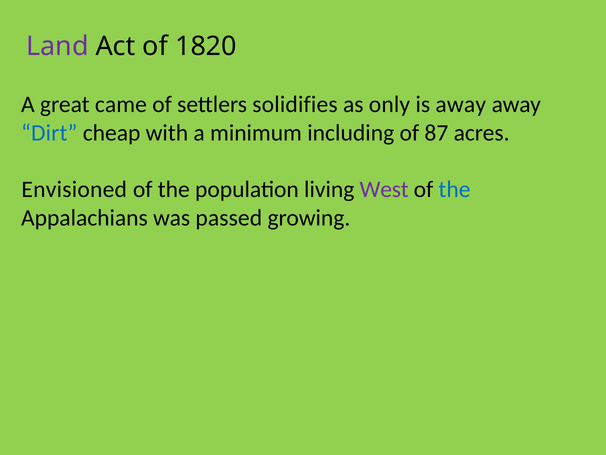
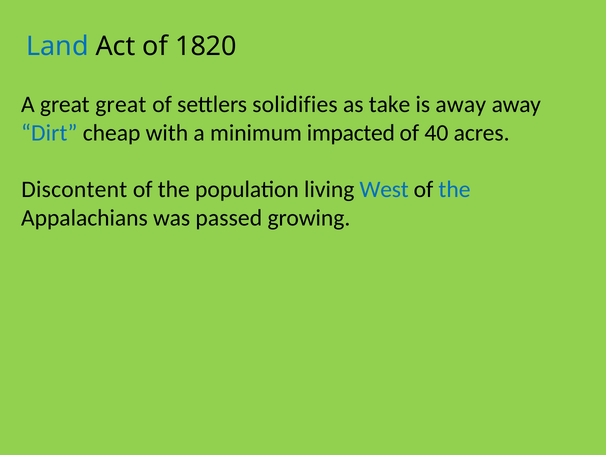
Land colour: purple -> blue
great came: came -> great
only: only -> take
including: including -> impacted
87: 87 -> 40
Envisioned: Envisioned -> Discontent
West colour: purple -> blue
